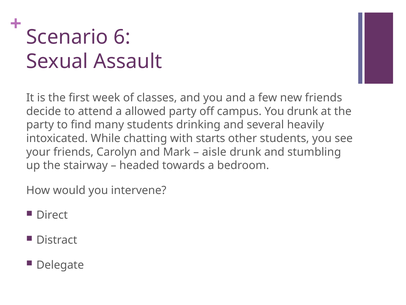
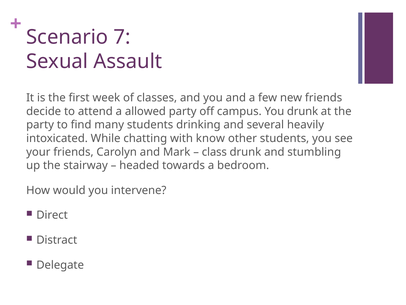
6: 6 -> 7
starts: starts -> know
aisle: aisle -> class
